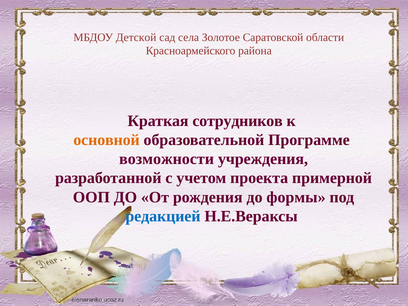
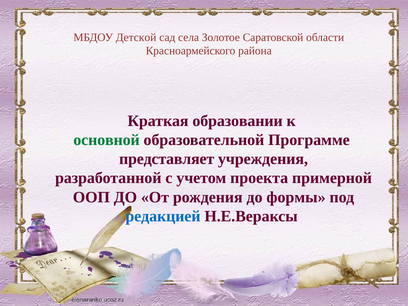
сотрудников: сотрудников -> образовании
основной colour: orange -> green
возможности: возможности -> представляет
